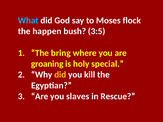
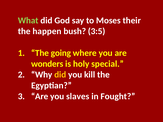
What colour: light blue -> light green
flock: flock -> their
bring: bring -> going
groaning: groaning -> wonders
Rescue: Rescue -> Fought
